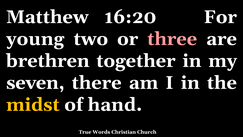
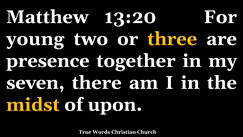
16:20: 16:20 -> 13:20
three colour: pink -> yellow
brethren: brethren -> presence
hand: hand -> upon
